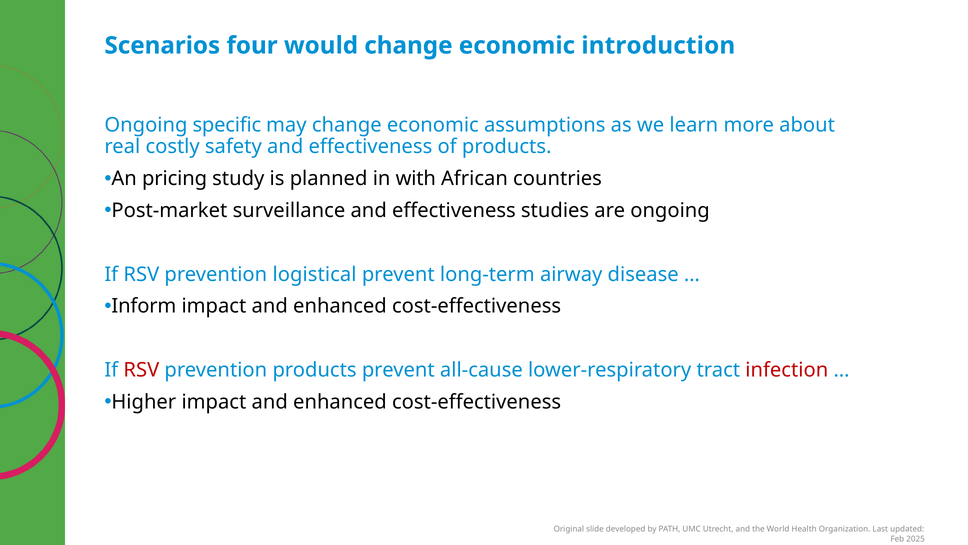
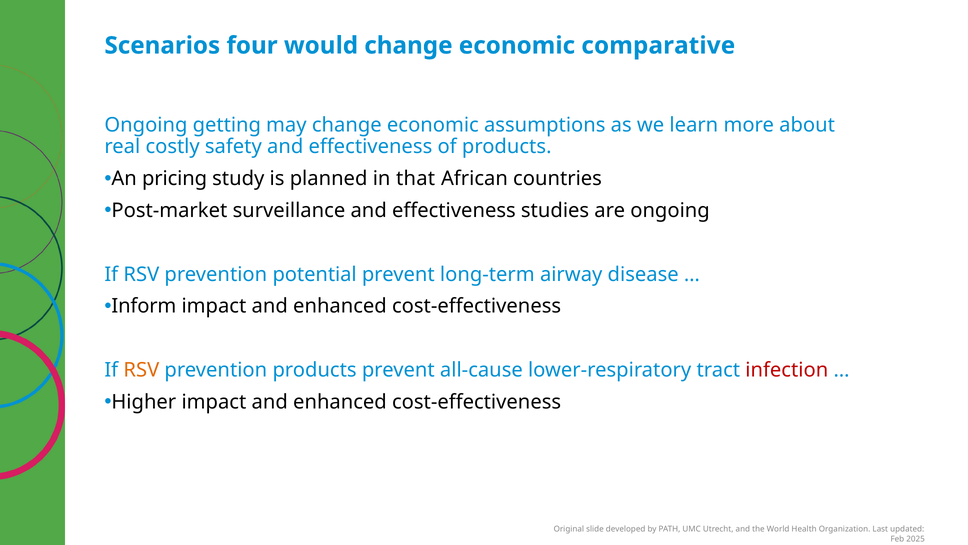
introduction: introduction -> comparative
specific: specific -> getting
with: with -> that
logistical: logistical -> potential
RSV at (141, 370) colour: red -> orange
